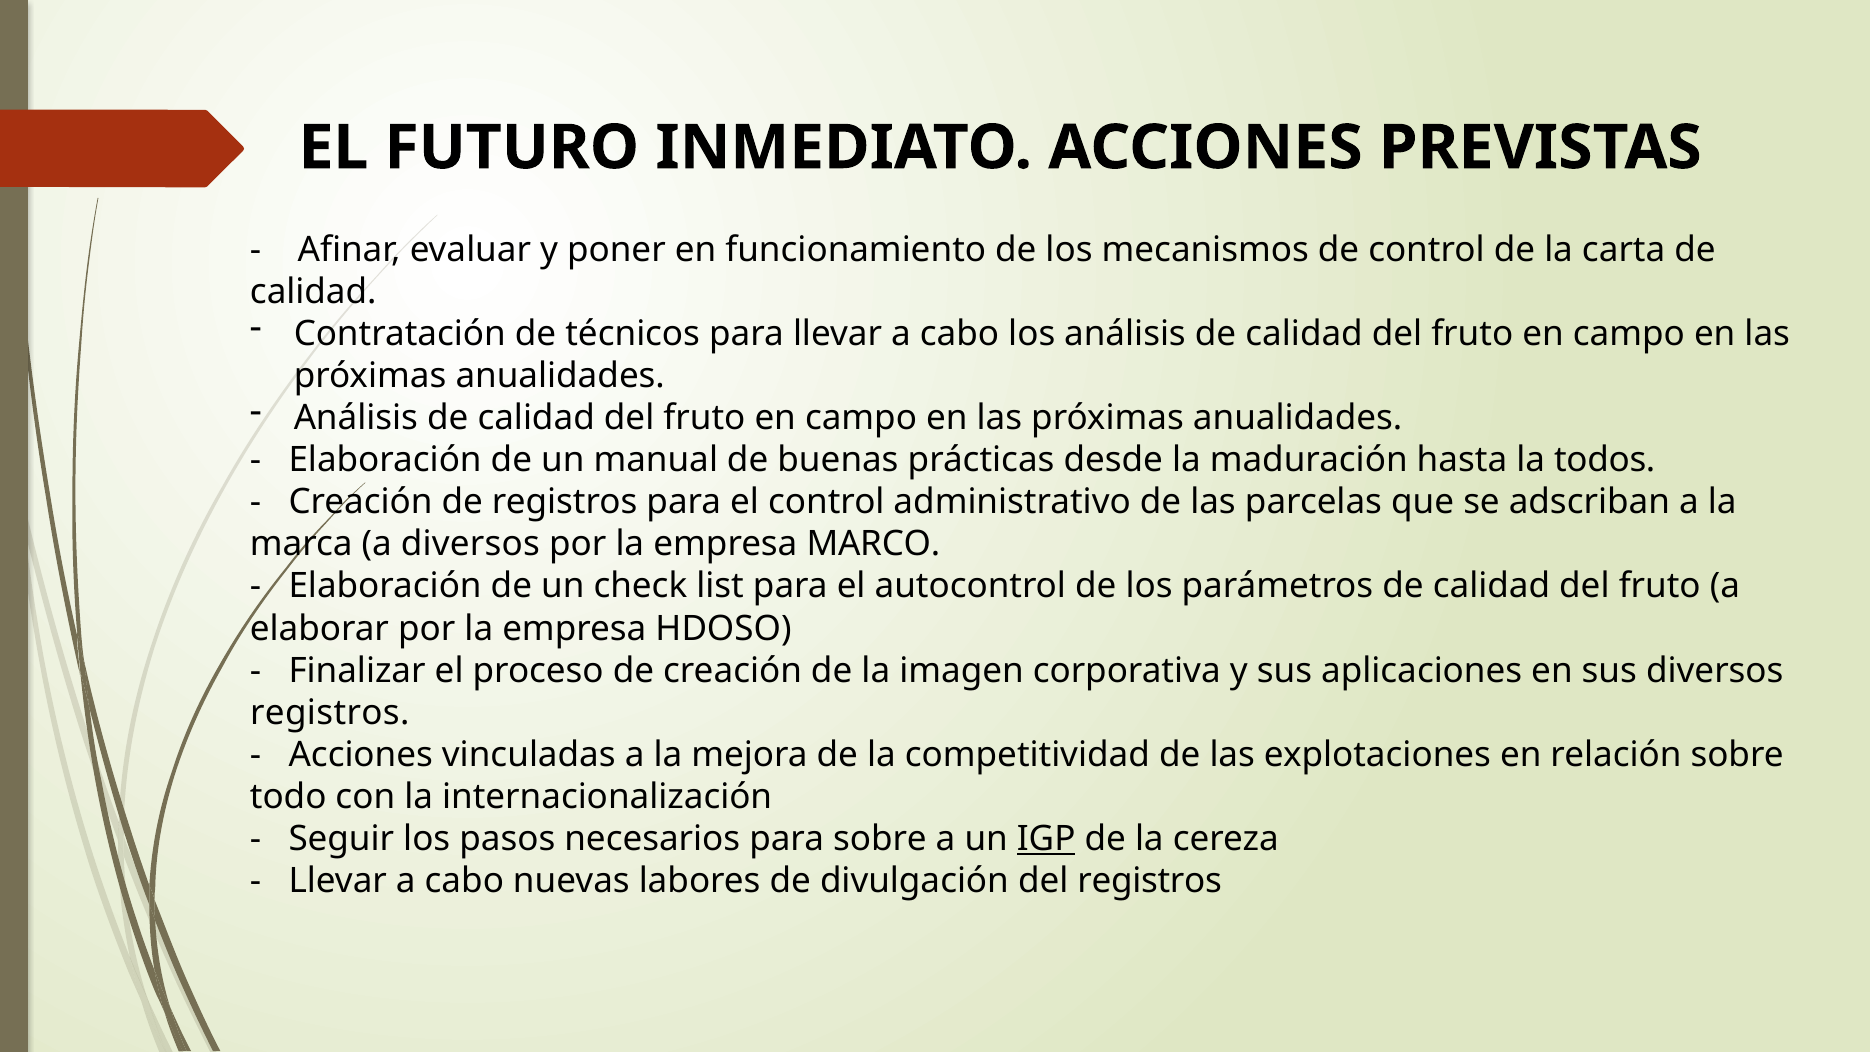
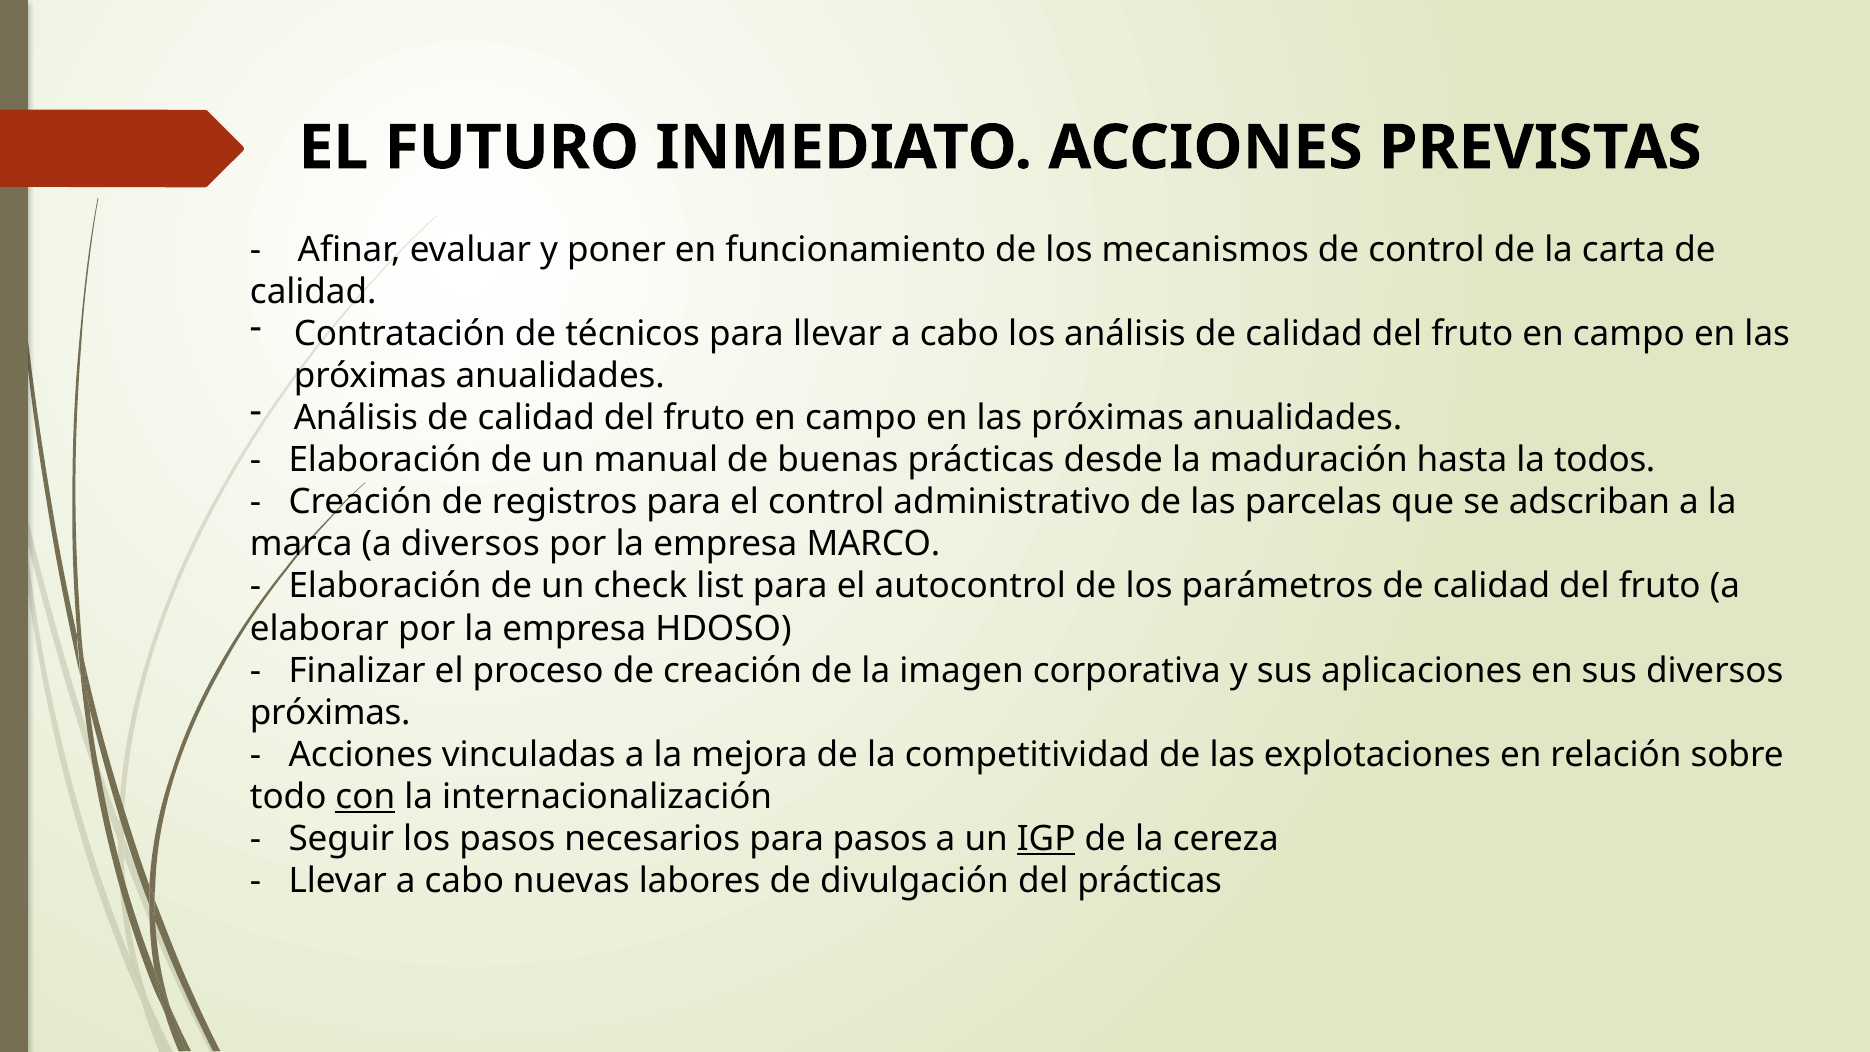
registros at (330, 713): registros -> próximas
con underline: none -> present
para sobre: sobre -> pasos
del registros: registros -> prácticas
